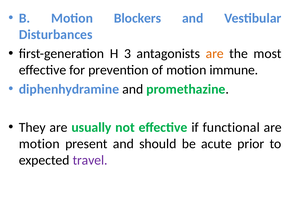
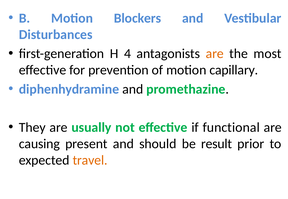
3: 3 -> 4
immune: immune -> capillary
motion at (39, 144): motion -> causing
acute: acute -> result
travel colour: purple -> orange
